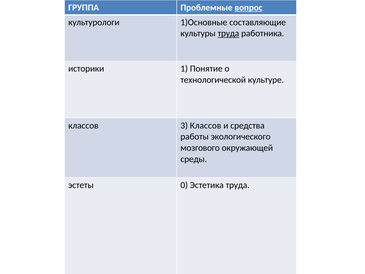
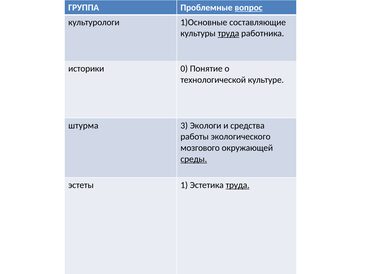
1: 1 -> 0
классов at (83, 125): классов -> штурма
3 Классов: Классов -> Экологи
среды underline: none -> present
0: 0 -> 1
труда at (238, 185) underline: none -> present
